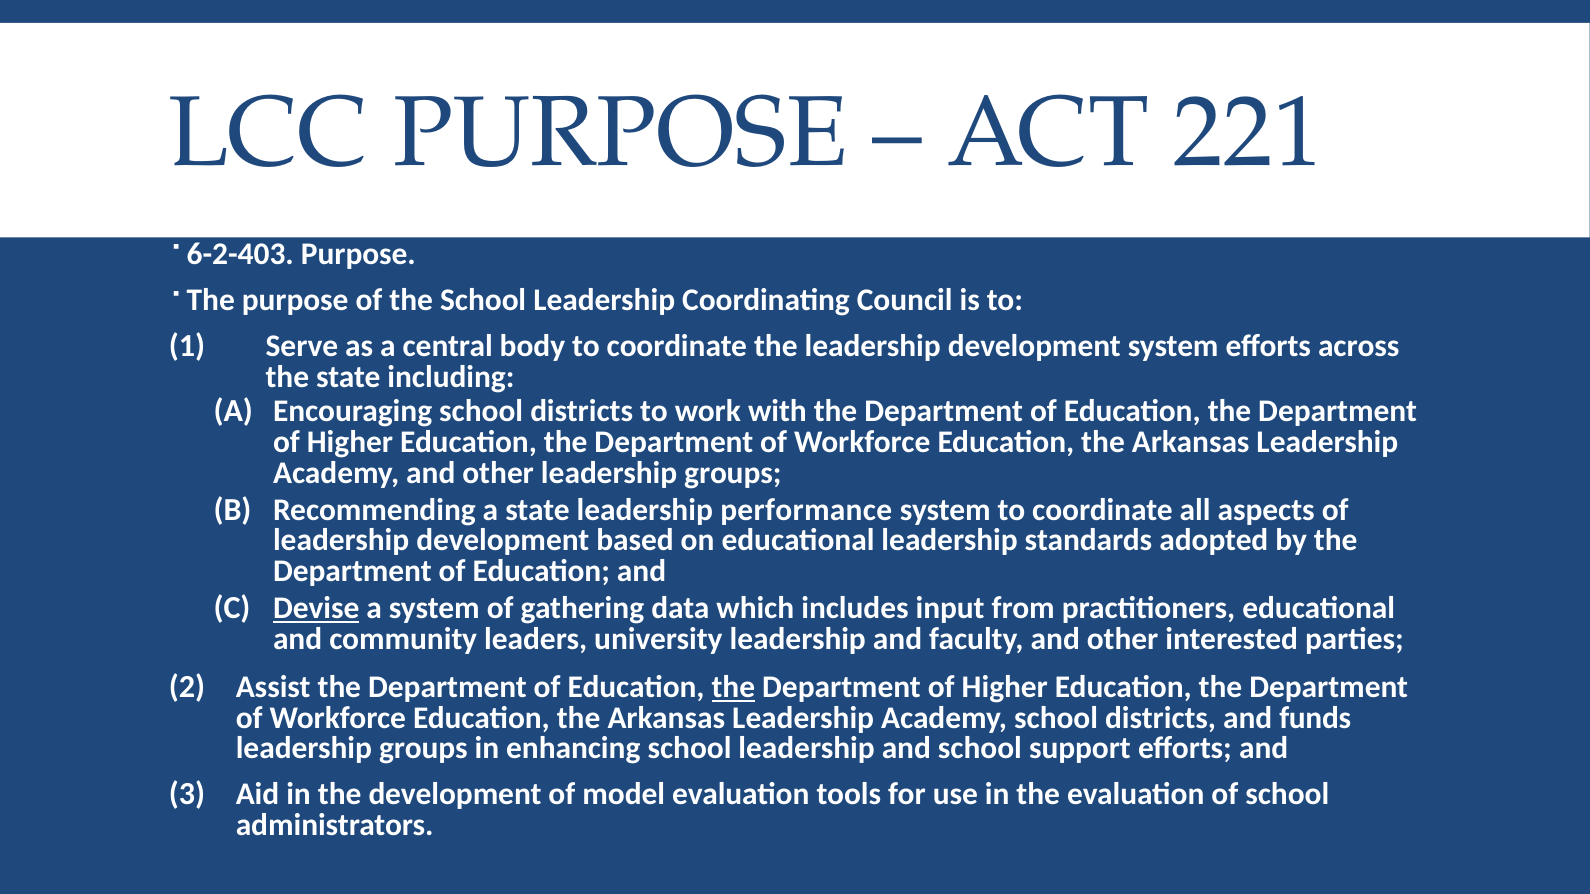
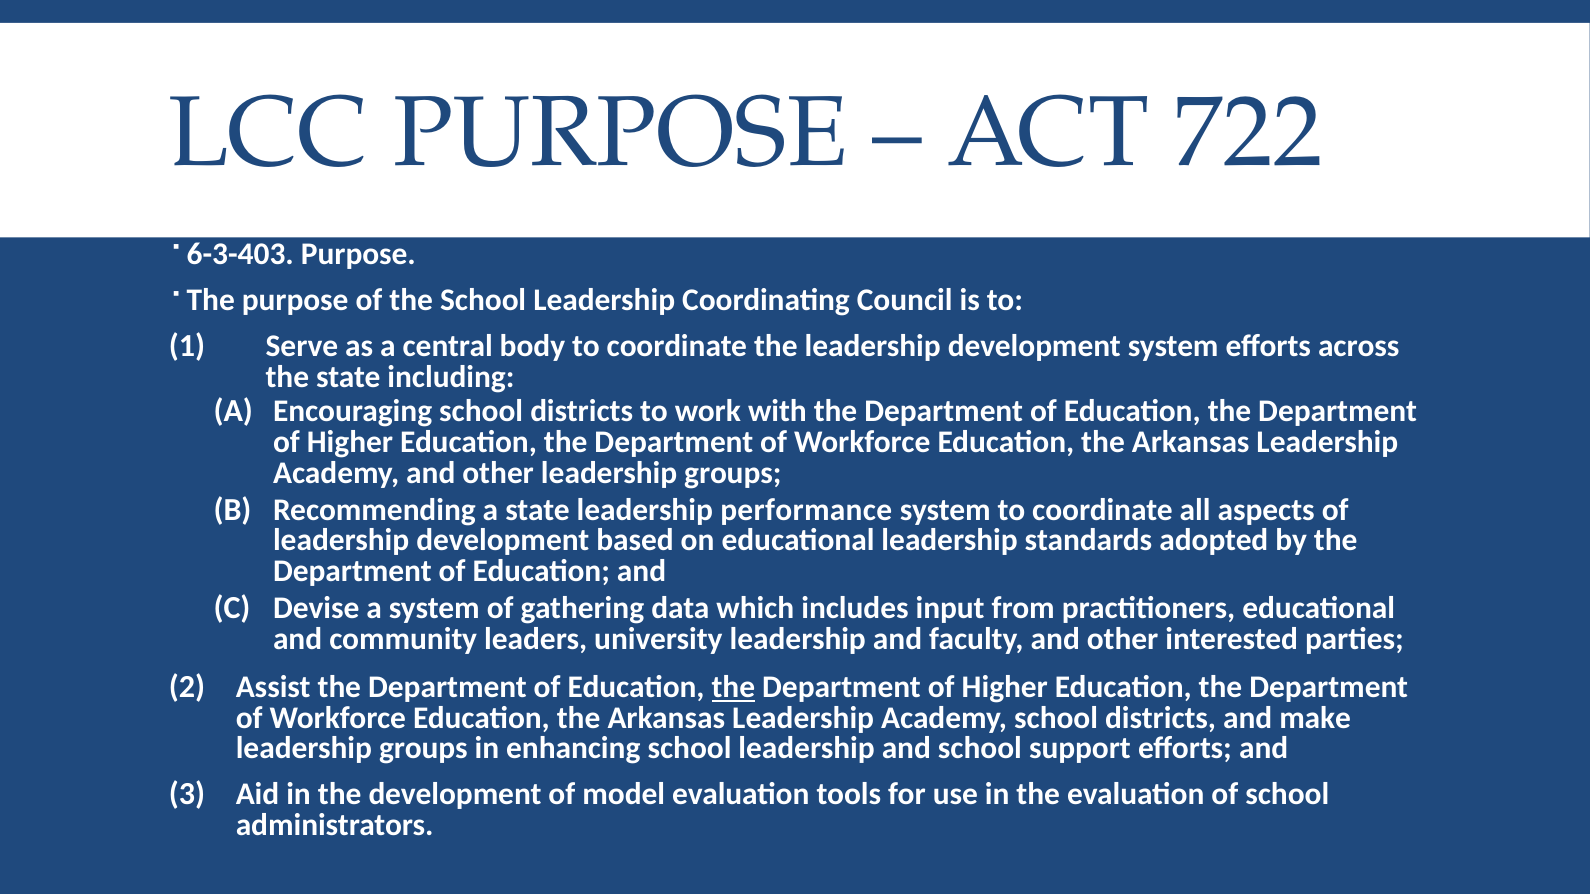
221: 221 -> 722
6-2-403: 6-2-403 -> 6-3-403
Devise underline: present -> none
funds: funds -> make
